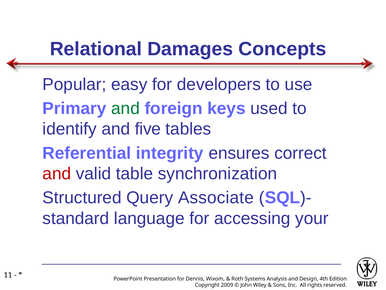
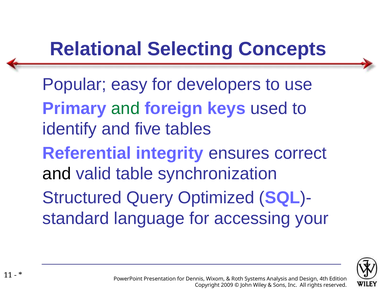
Damages: Damages -> Selecting
and at (57, 173) colour: red -> black
Associate: Associate -> Optimized
